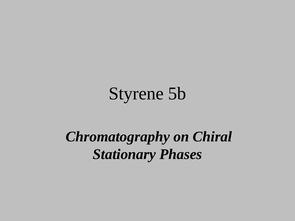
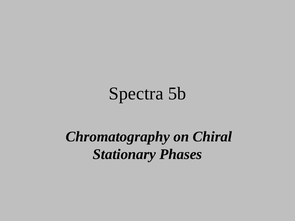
Styrene: Styrene -> Spectra
